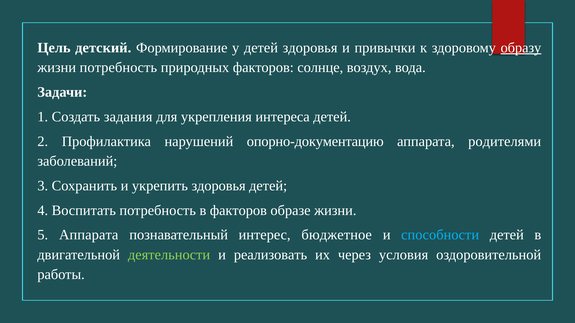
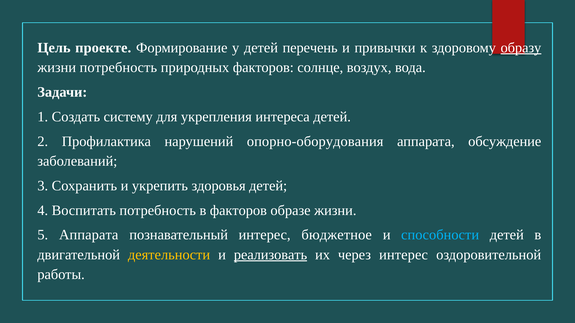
детский: детский -> проекте
детей здоровья: здоровья -> перечень
задания: задания -> систему
опорно-документацию: опорно-документацию -> опорно-оборудования
родителями: родителями -> обсуждение
деятельности colour: light green -> yellow
реализовать underline: none -> present
через условия: условия -> интерес
